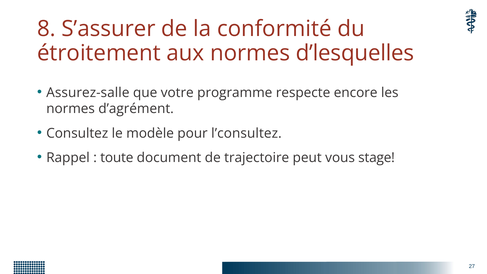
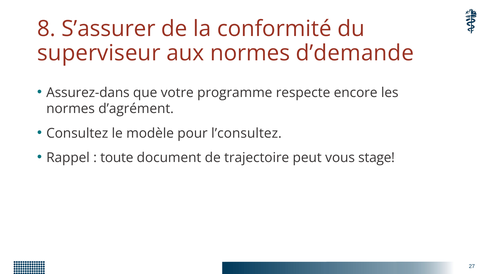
étroitement: étroitement -> superviseur
d’lesquelles: d’lesquelles -> d’demande
Assurez-salle: Assurez-salle -> Assurez-dans
